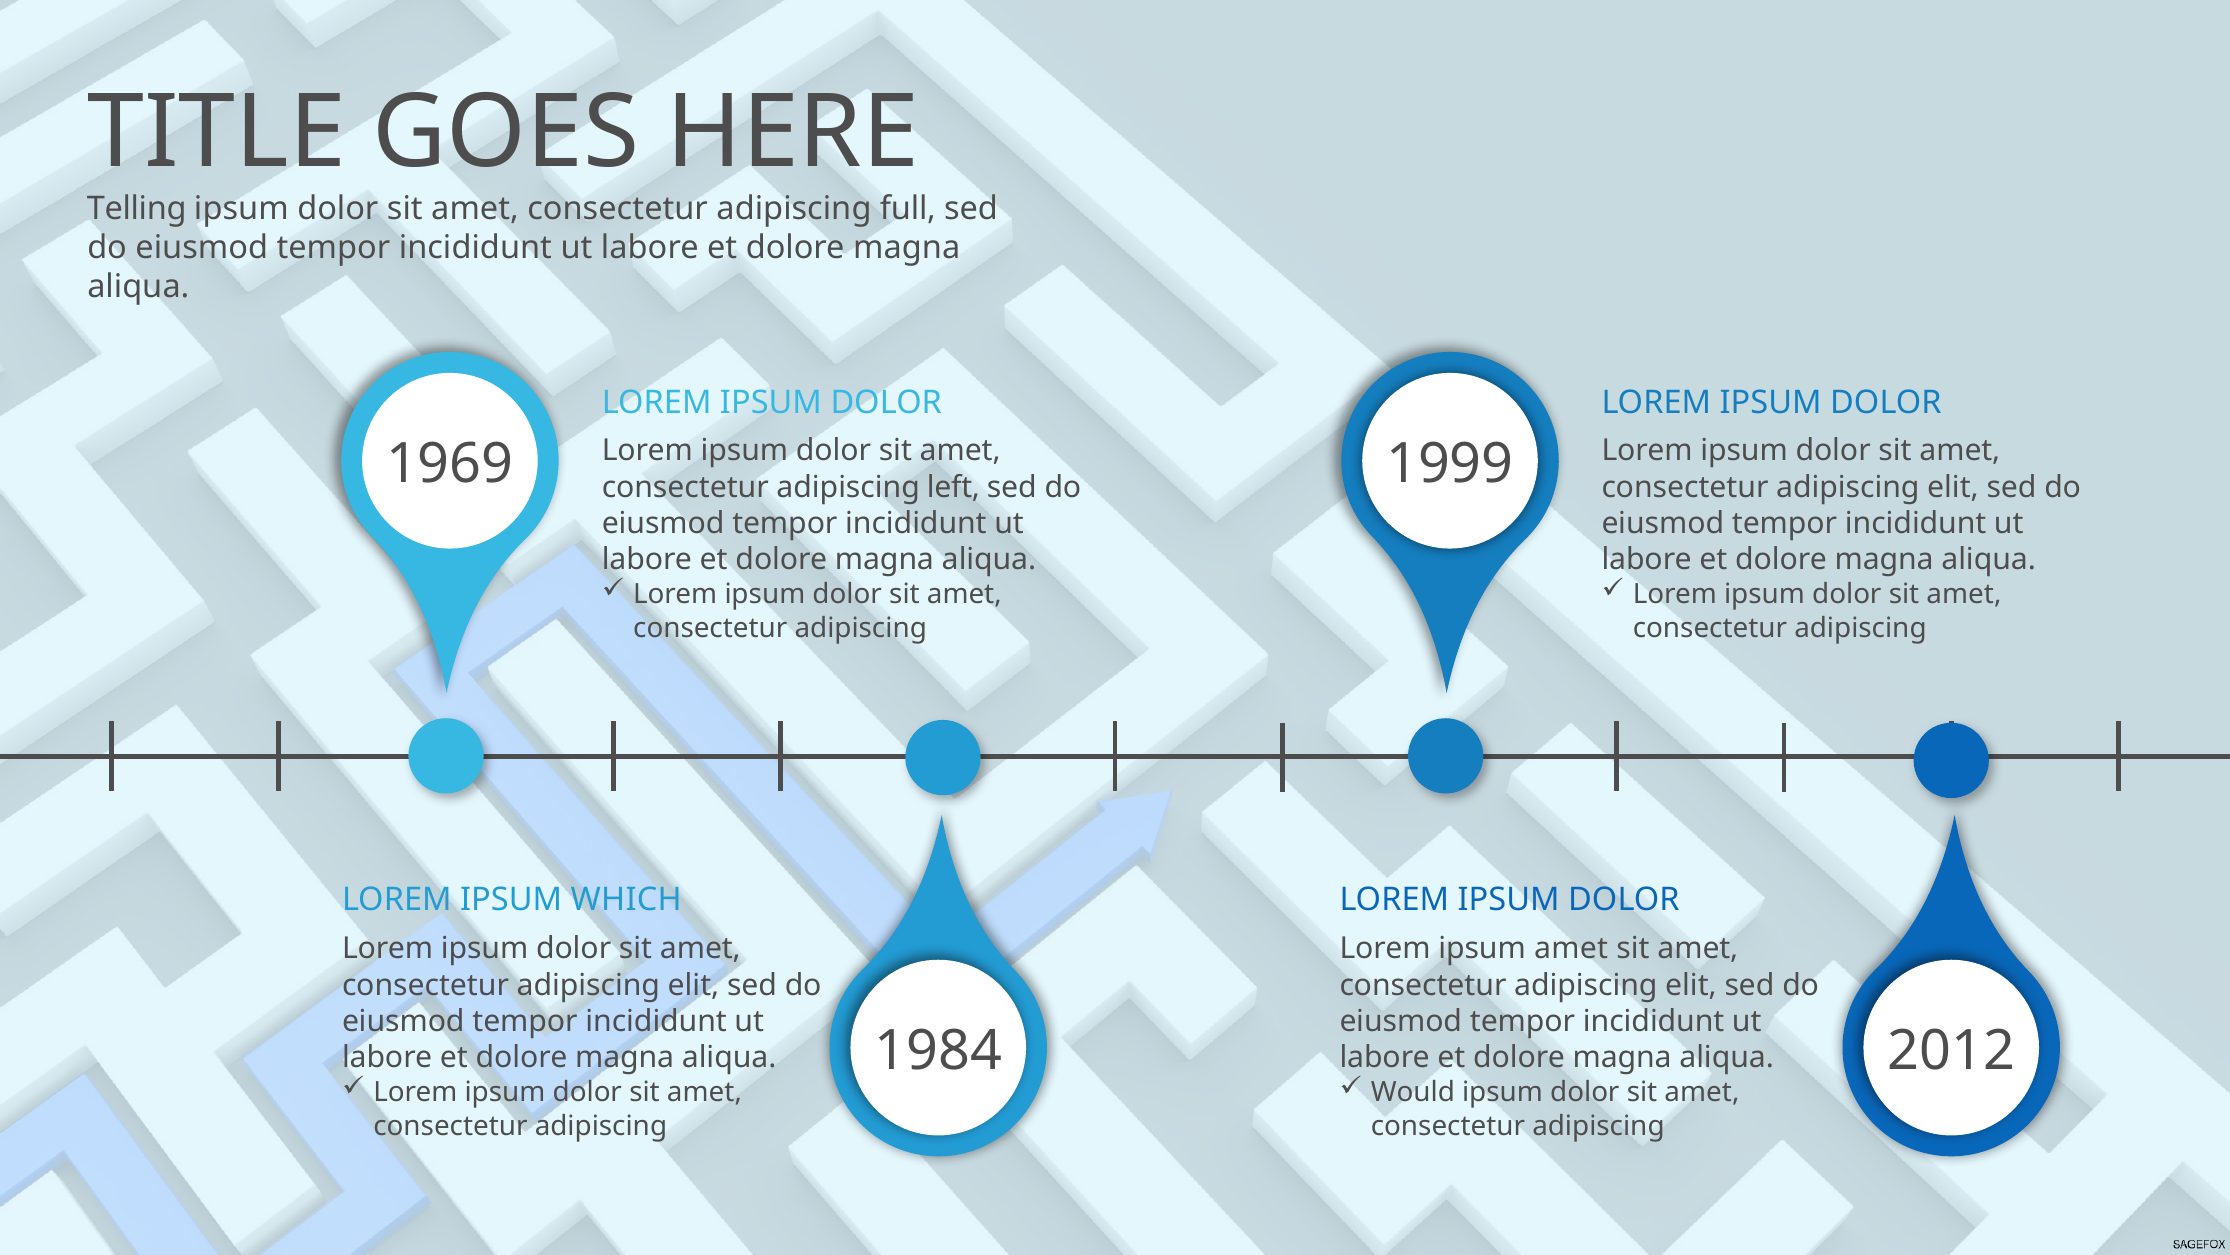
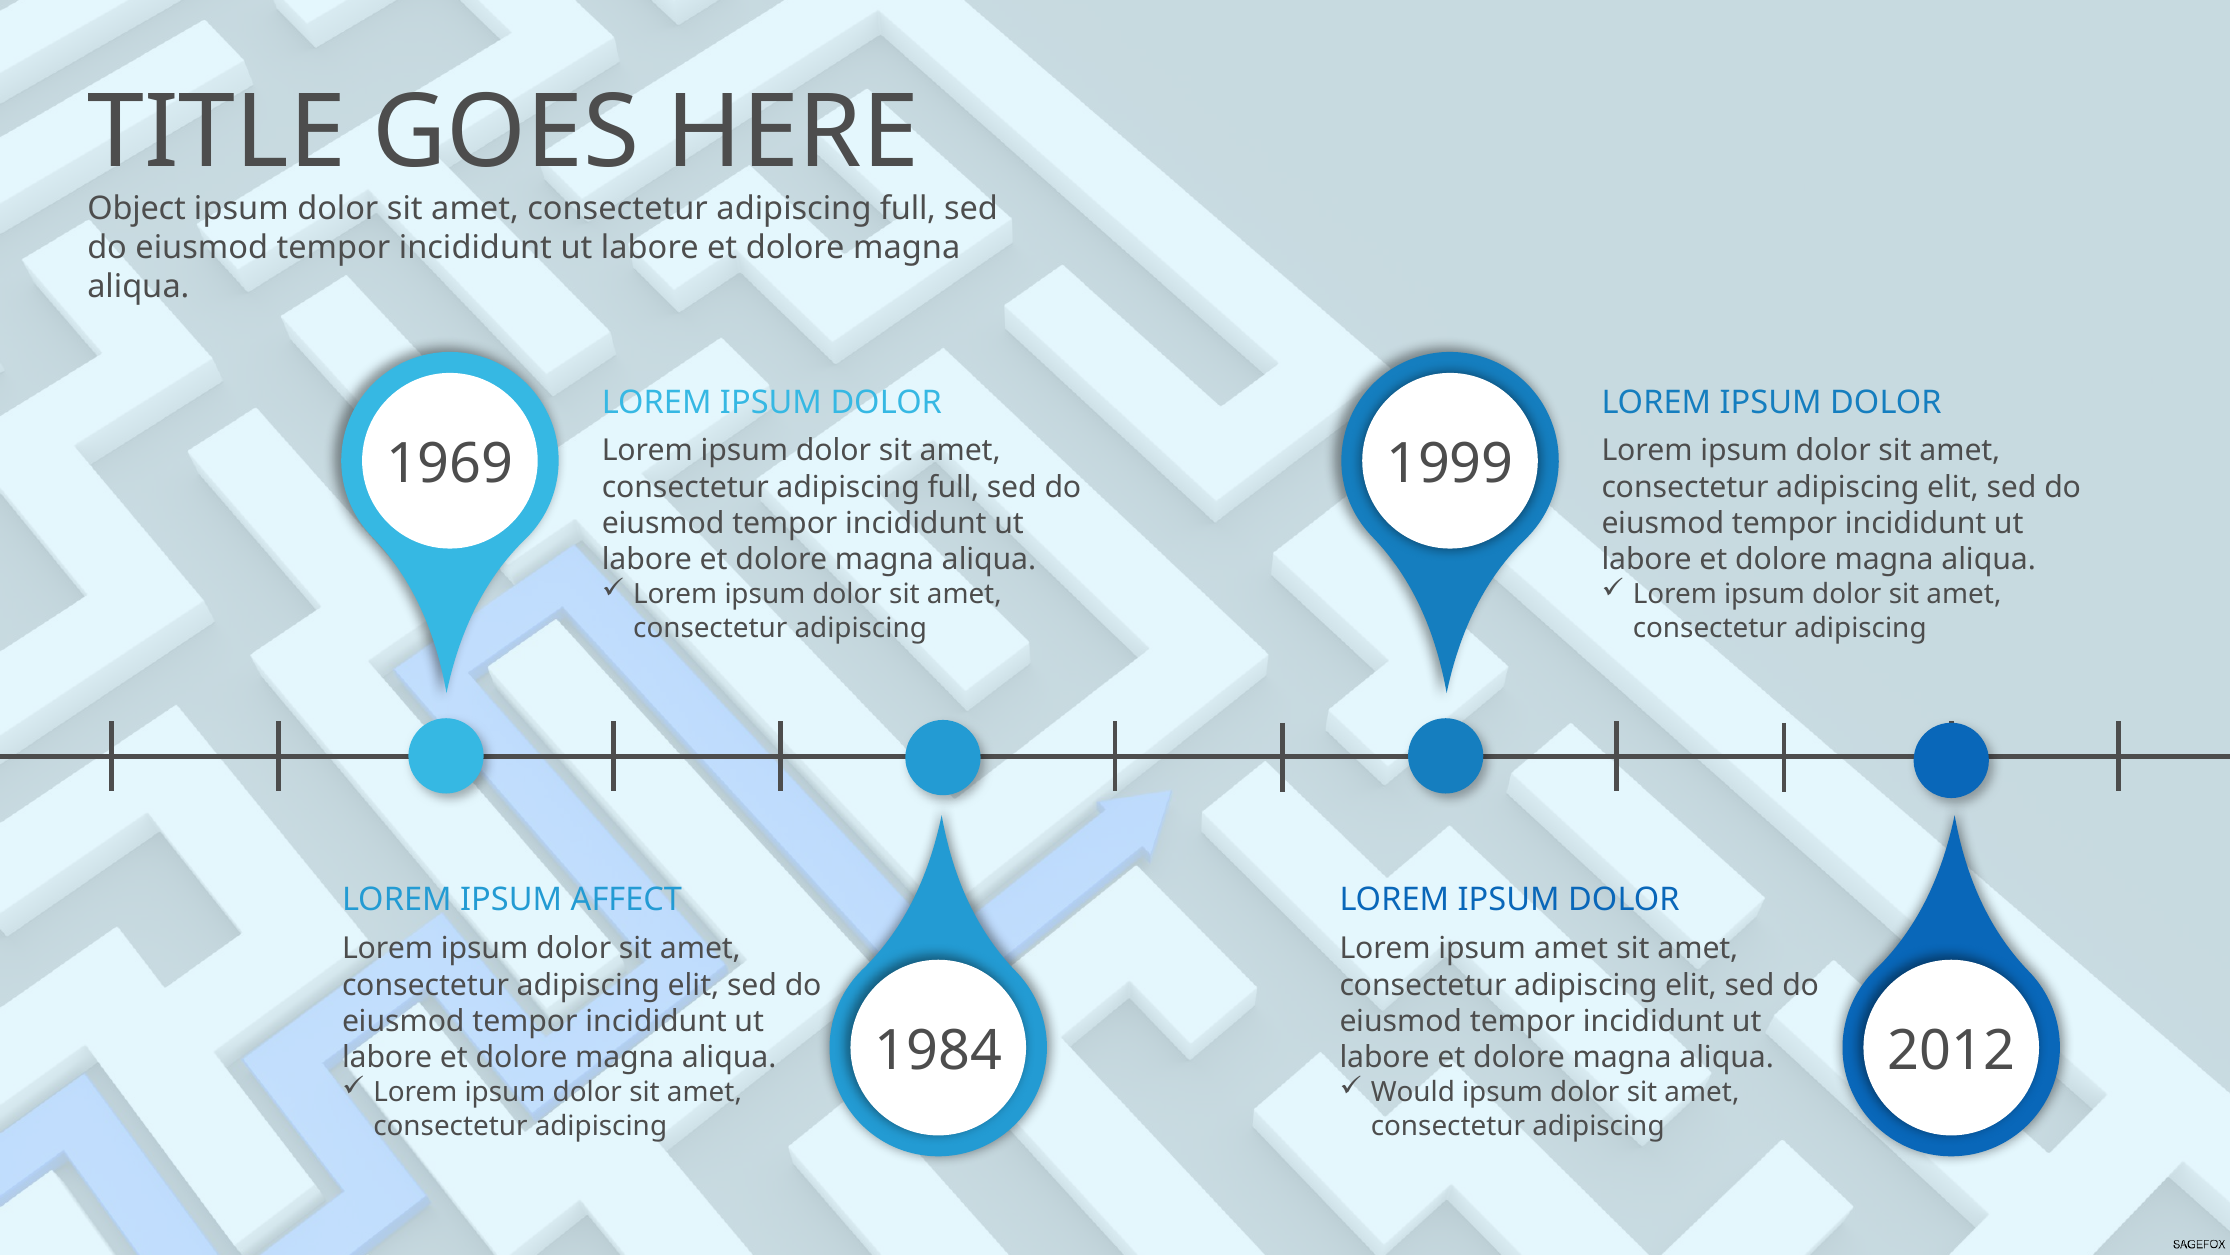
Telling: Telling -> Object
left at (953, 487): left -> full
WHICH: WHICH -> AFFECT
